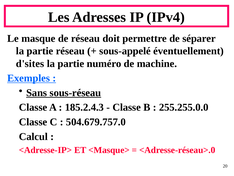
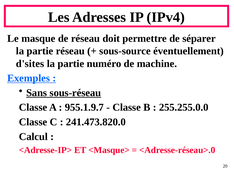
sous-appelé: sous-appelé -> sous-source
185.2.4.3: 185.2.4.3 -> 955.1.9.7
504.679.757.0: 504.679.757.0 -> 241.473.820.0
